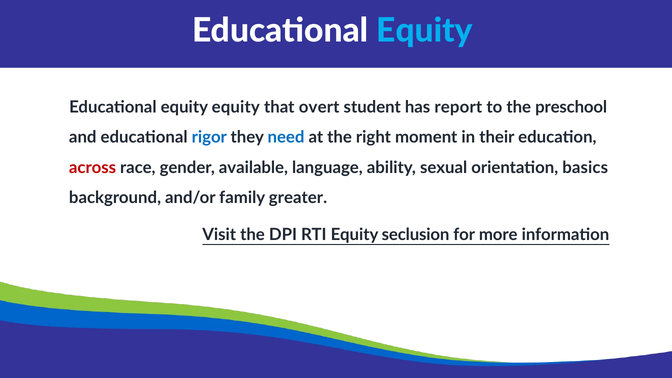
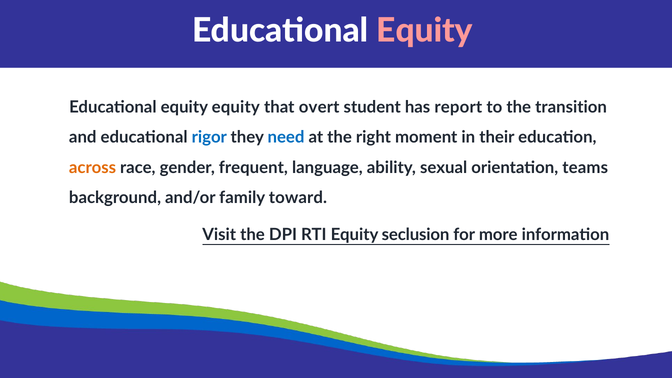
Equity at (425, 31) colour: light blue -> pink
preschool: preschool -> transition
across colour: red -> orange
available: available -> frequent
basics: basics -> teams
greater: greater -> toward
